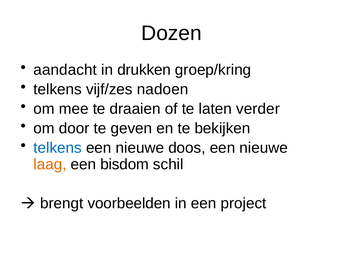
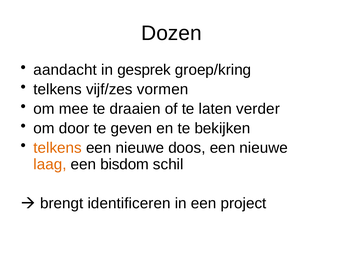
drukken: drukken -> gesprek
nadoen: nadoen -> vormen
telkens at (58, 148) colour: blue -> orange
voorbeelden: voorbeelden -> identificeren
